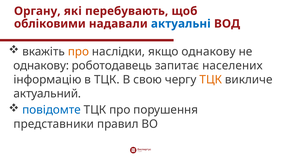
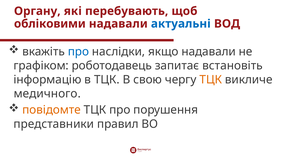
про at (78, 52) colour: orange -> blue
якщо однакову: однакову -> надавали
однакову at (41, 66): однакову -> графіком
населених: населених -> встановіть
актуальний: актуальний -> медичного
повідомте colour: blue -> orange
